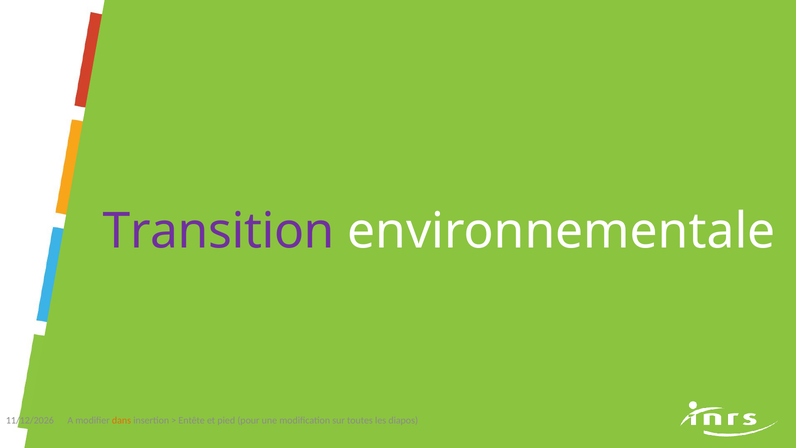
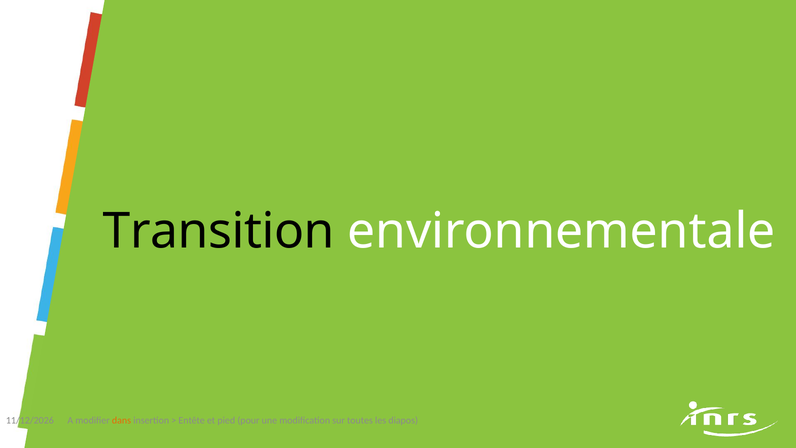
Transition colour: purple -> black
